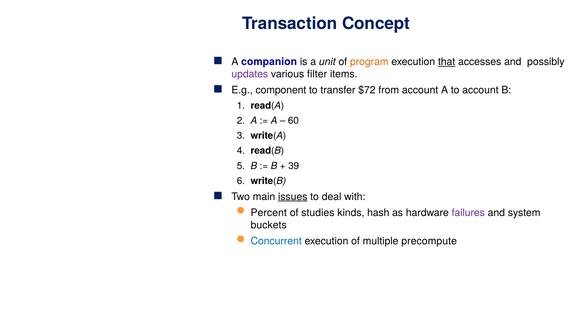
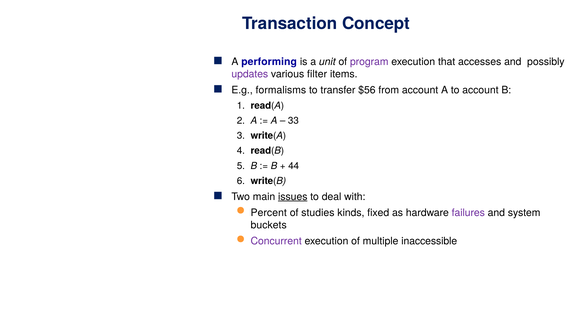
companion: companion -> performing
program colour: orange -> purple
that underline: present -> none
component: component -> formalisms
$72: $72 -> $56
60: 60 -> 33
39: 39 -> 44
hash: hash -> fixed
Concurrent colour: blue -> purple
precompute: precompute -> inaccessible
